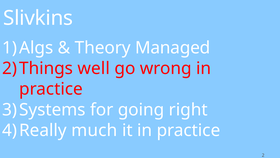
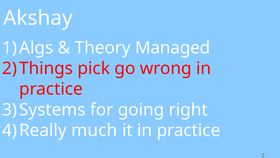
Slivkins: Slivkins -> Akshay
well: well -> pick
